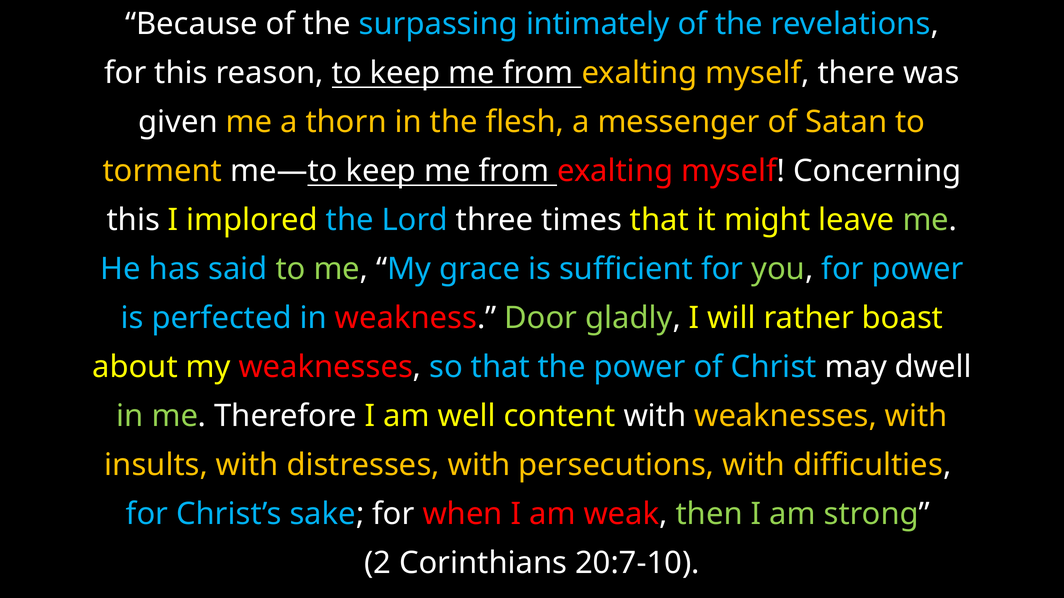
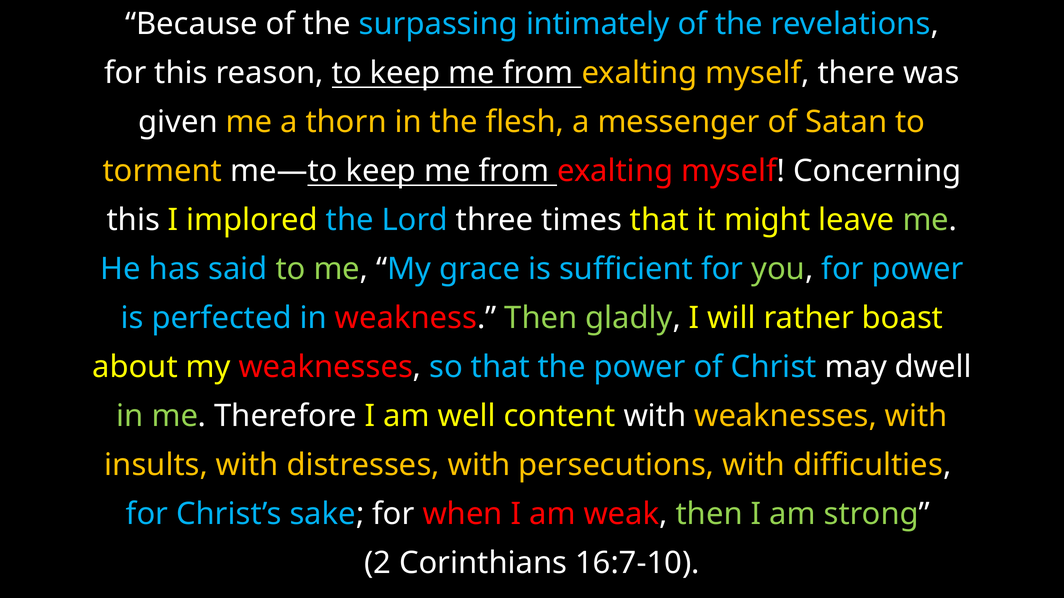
weakness Door: Door -> Then
20:7-10: 20:7-10 -> 16:7-10
